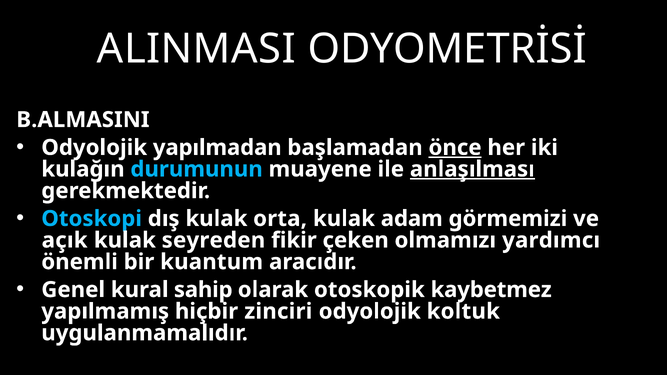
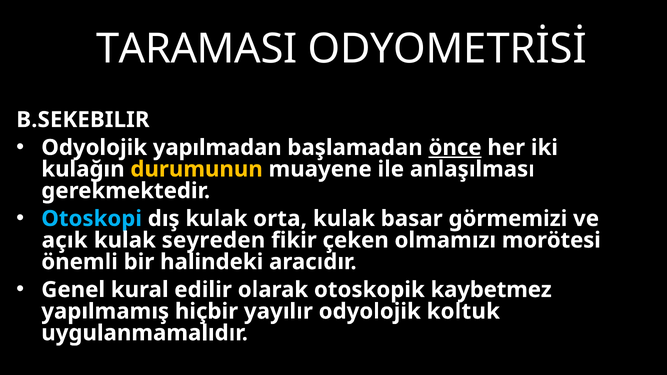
ALINMASI: ALINMASI -> TARAMASI
B.ALMASINI: B.ALMASINI -> B.SEKEBILIR
durumunun colour: light blue -> yellow
anlaşılması underline: present -> none
adam: adam -> basar
yardımcı: yardımcı -> morötesi
kuantum: kuantum -> halindeki
sahip: sahip -> edilir
zinciri: zinciri -> yayılır
